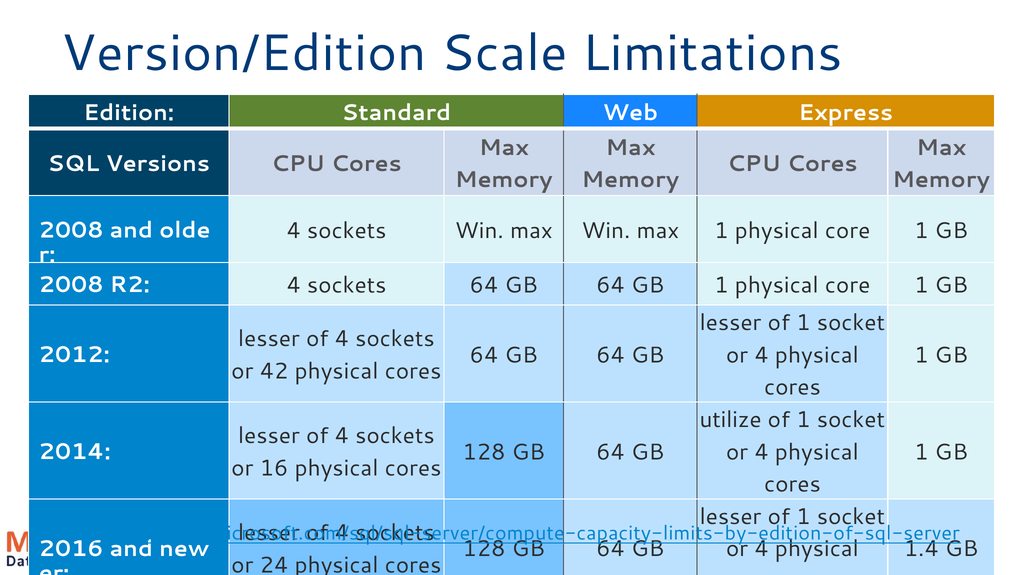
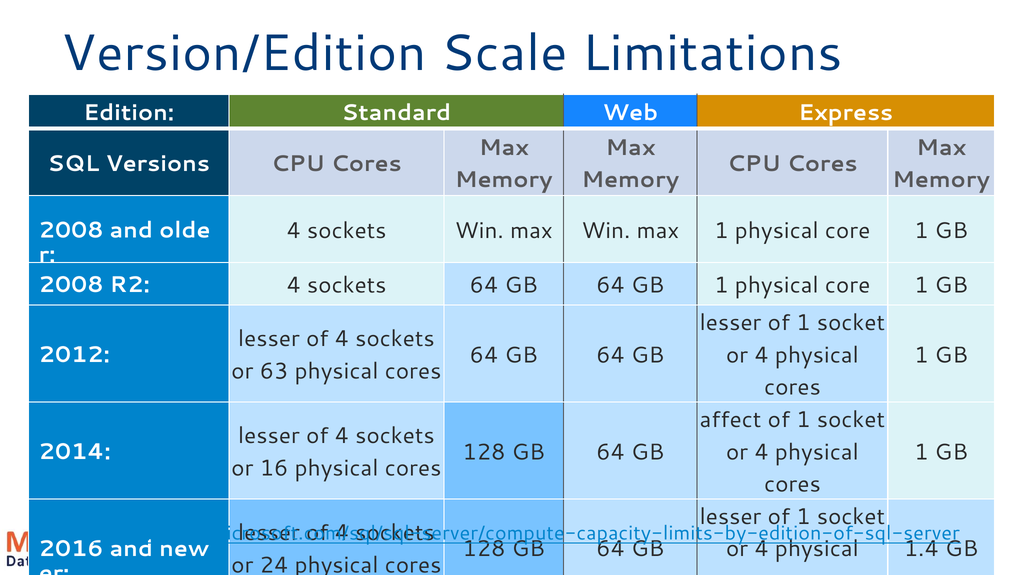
42: 42 -> 63
utilize: utilize -> affect
